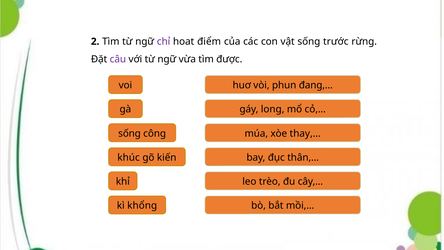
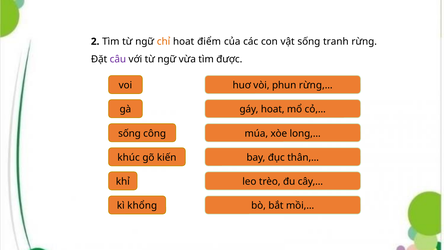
chỉ colour: purple -> orange
trước: trước -> tranh
đang,…: đang,… -> rừng,…
gáy long: long -> hoat
thay,…: thay,… -> long,…
